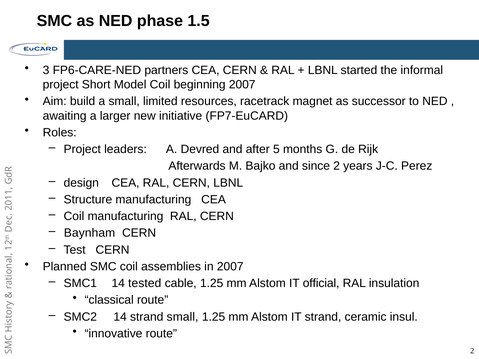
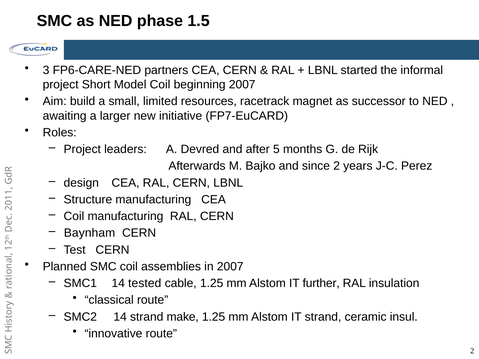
official: official -> further
strand small: small -> make
